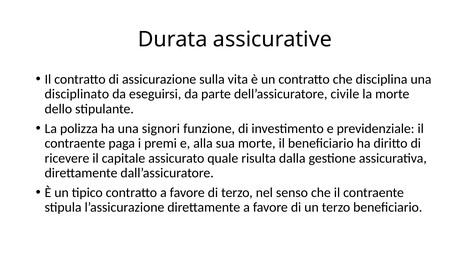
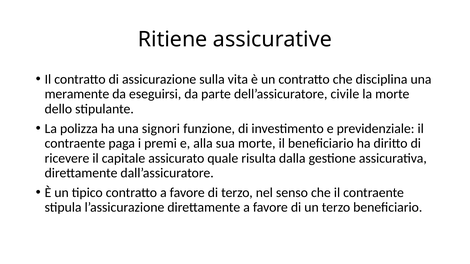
Durata: Durata -> Ritiene
disciplinato: disciplinato -> meramente
